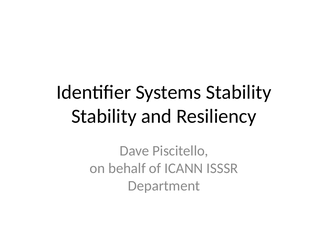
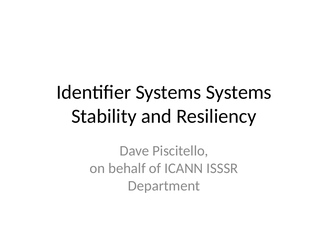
Systems Stability: Stability -> Systems
